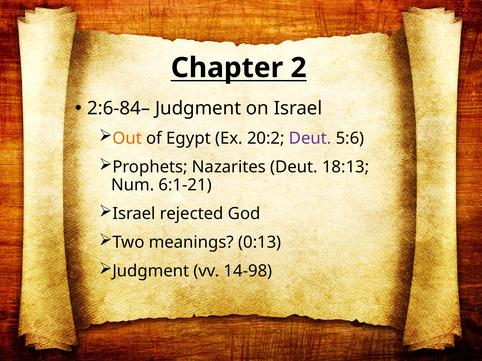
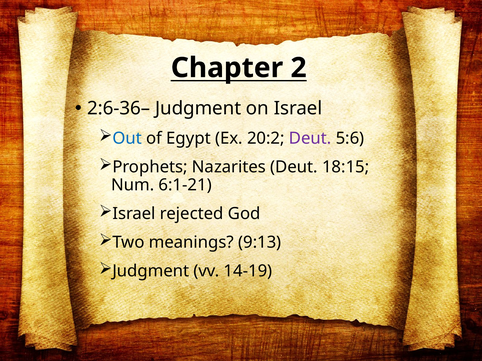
2:6-84–: 2:6-84– -> 2:6-36–
Out colour: orange -> blue
18:13: 18:13 -> 18:15
0:13: 0:13 -> 9:13
14-98: 14-98 -> 14-19
